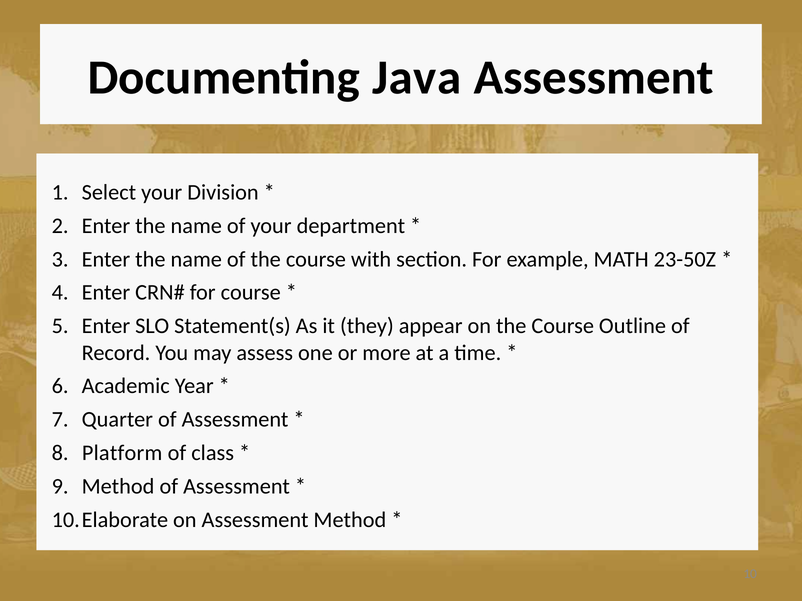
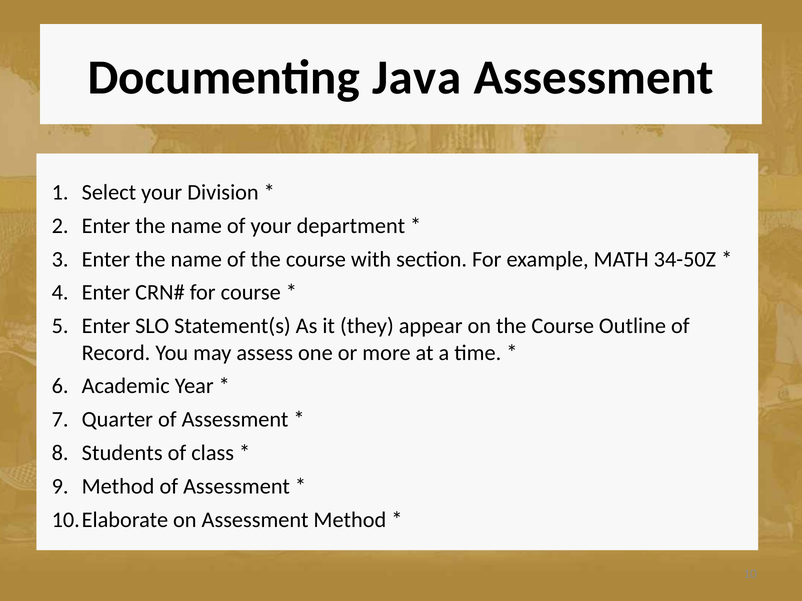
23-50Z: 23-50Z -> 34-50Z
Platform: Platform -> Students
